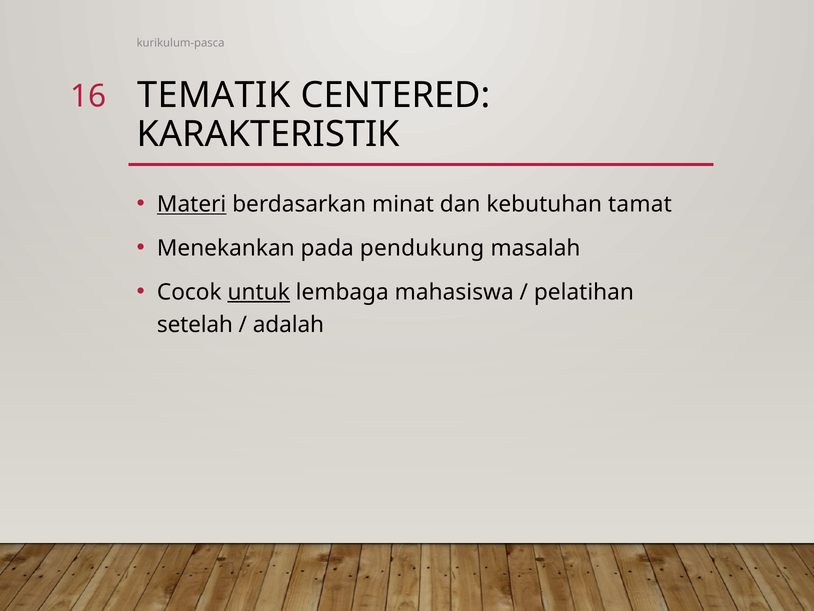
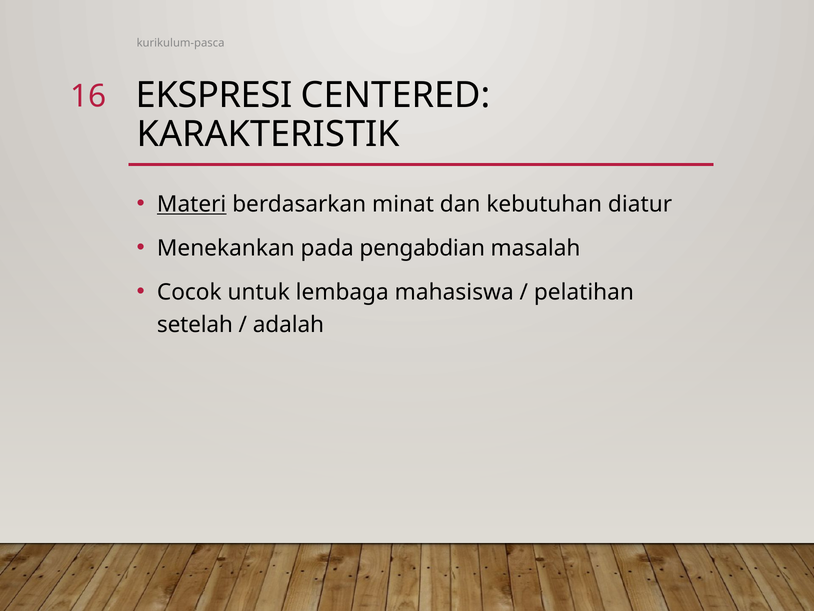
TEMATIK: TEMATIK -> EKSPRESI
tamat: tamat -> diatur
pendukung: pendukung -> pengabdian
untuk underline: present -> none
